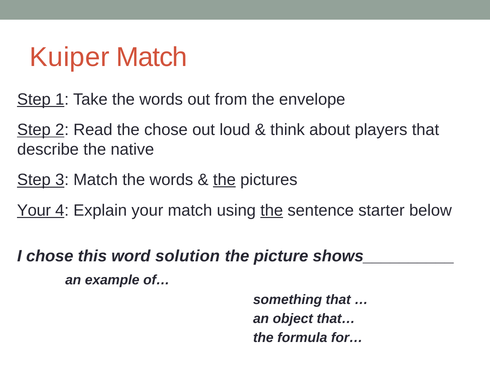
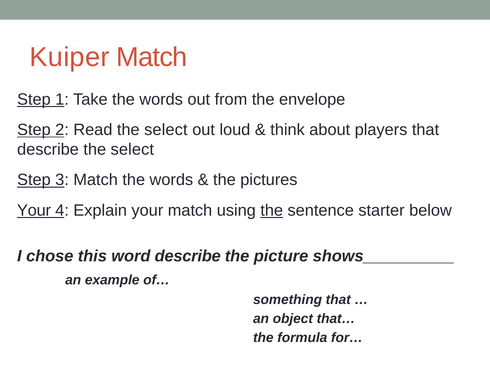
Read the chose: chose -> select
describe the native: native -> select
the at (224, 180) underline: present -> none
word solution: solution -> describe
